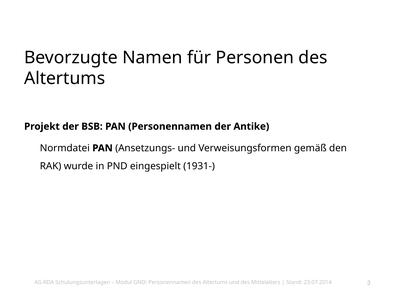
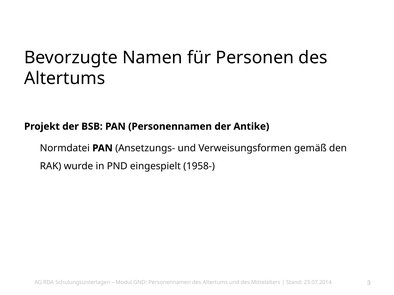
1931-: 1931- -> 1958-
